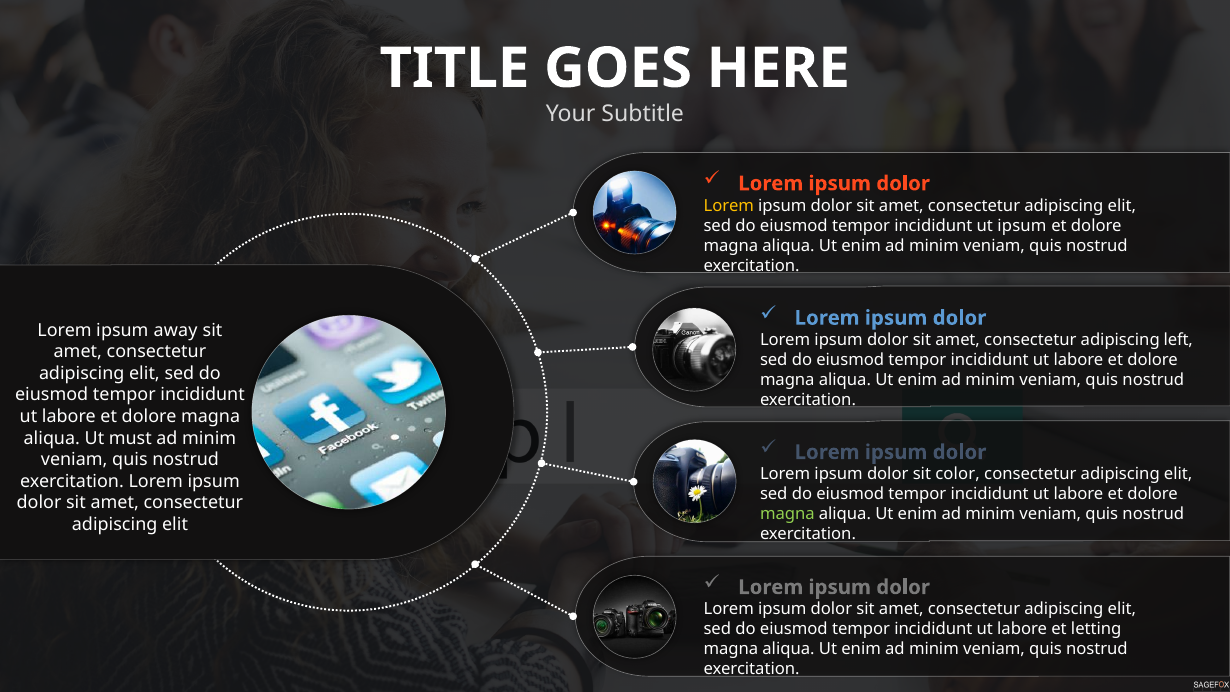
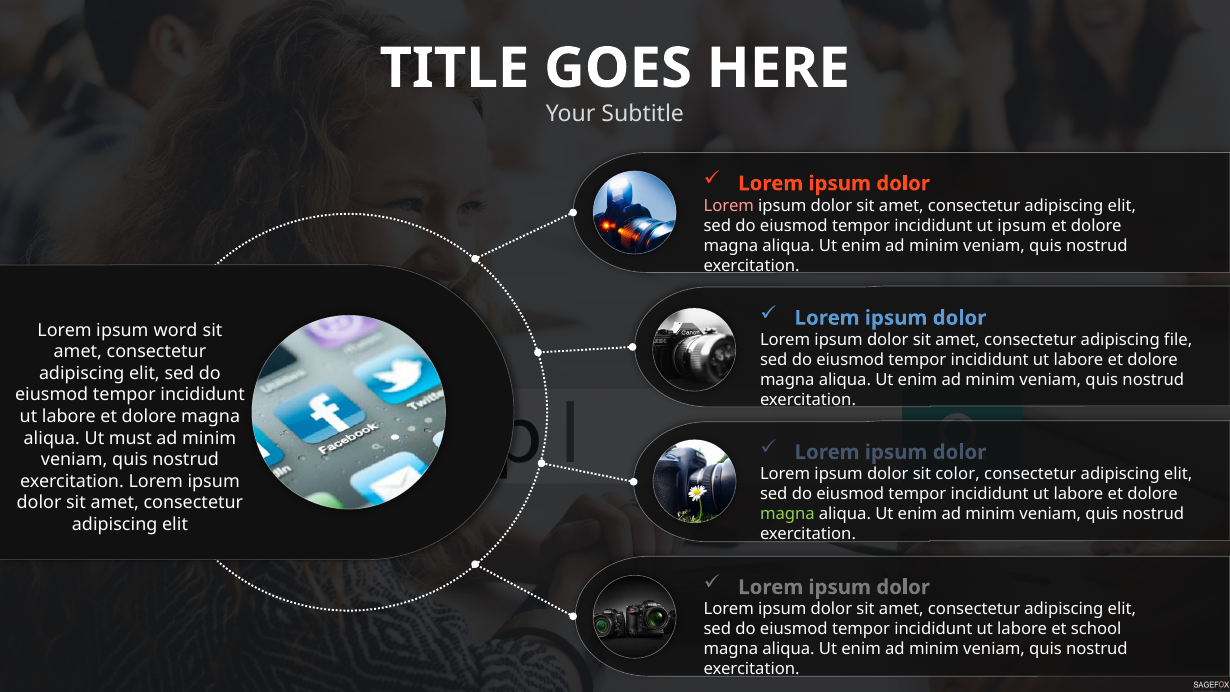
Lorem at (729, 206) colour: yellow -> pink
away: away -> word
left: left -> file
letting: letting -> school
